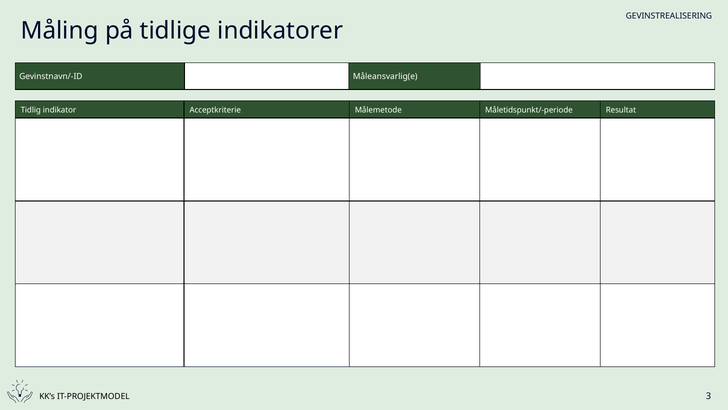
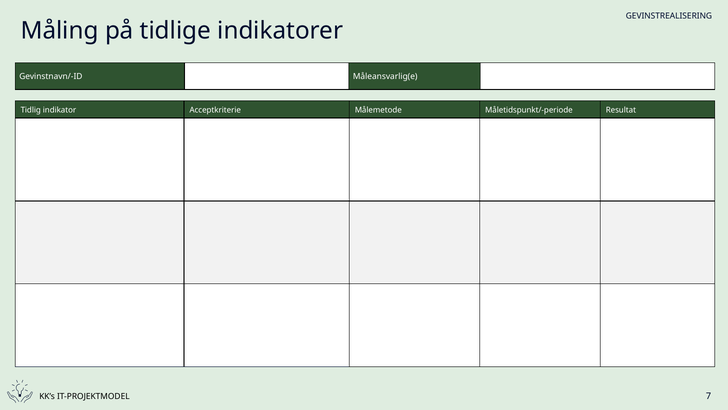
3: 3 -> 7
